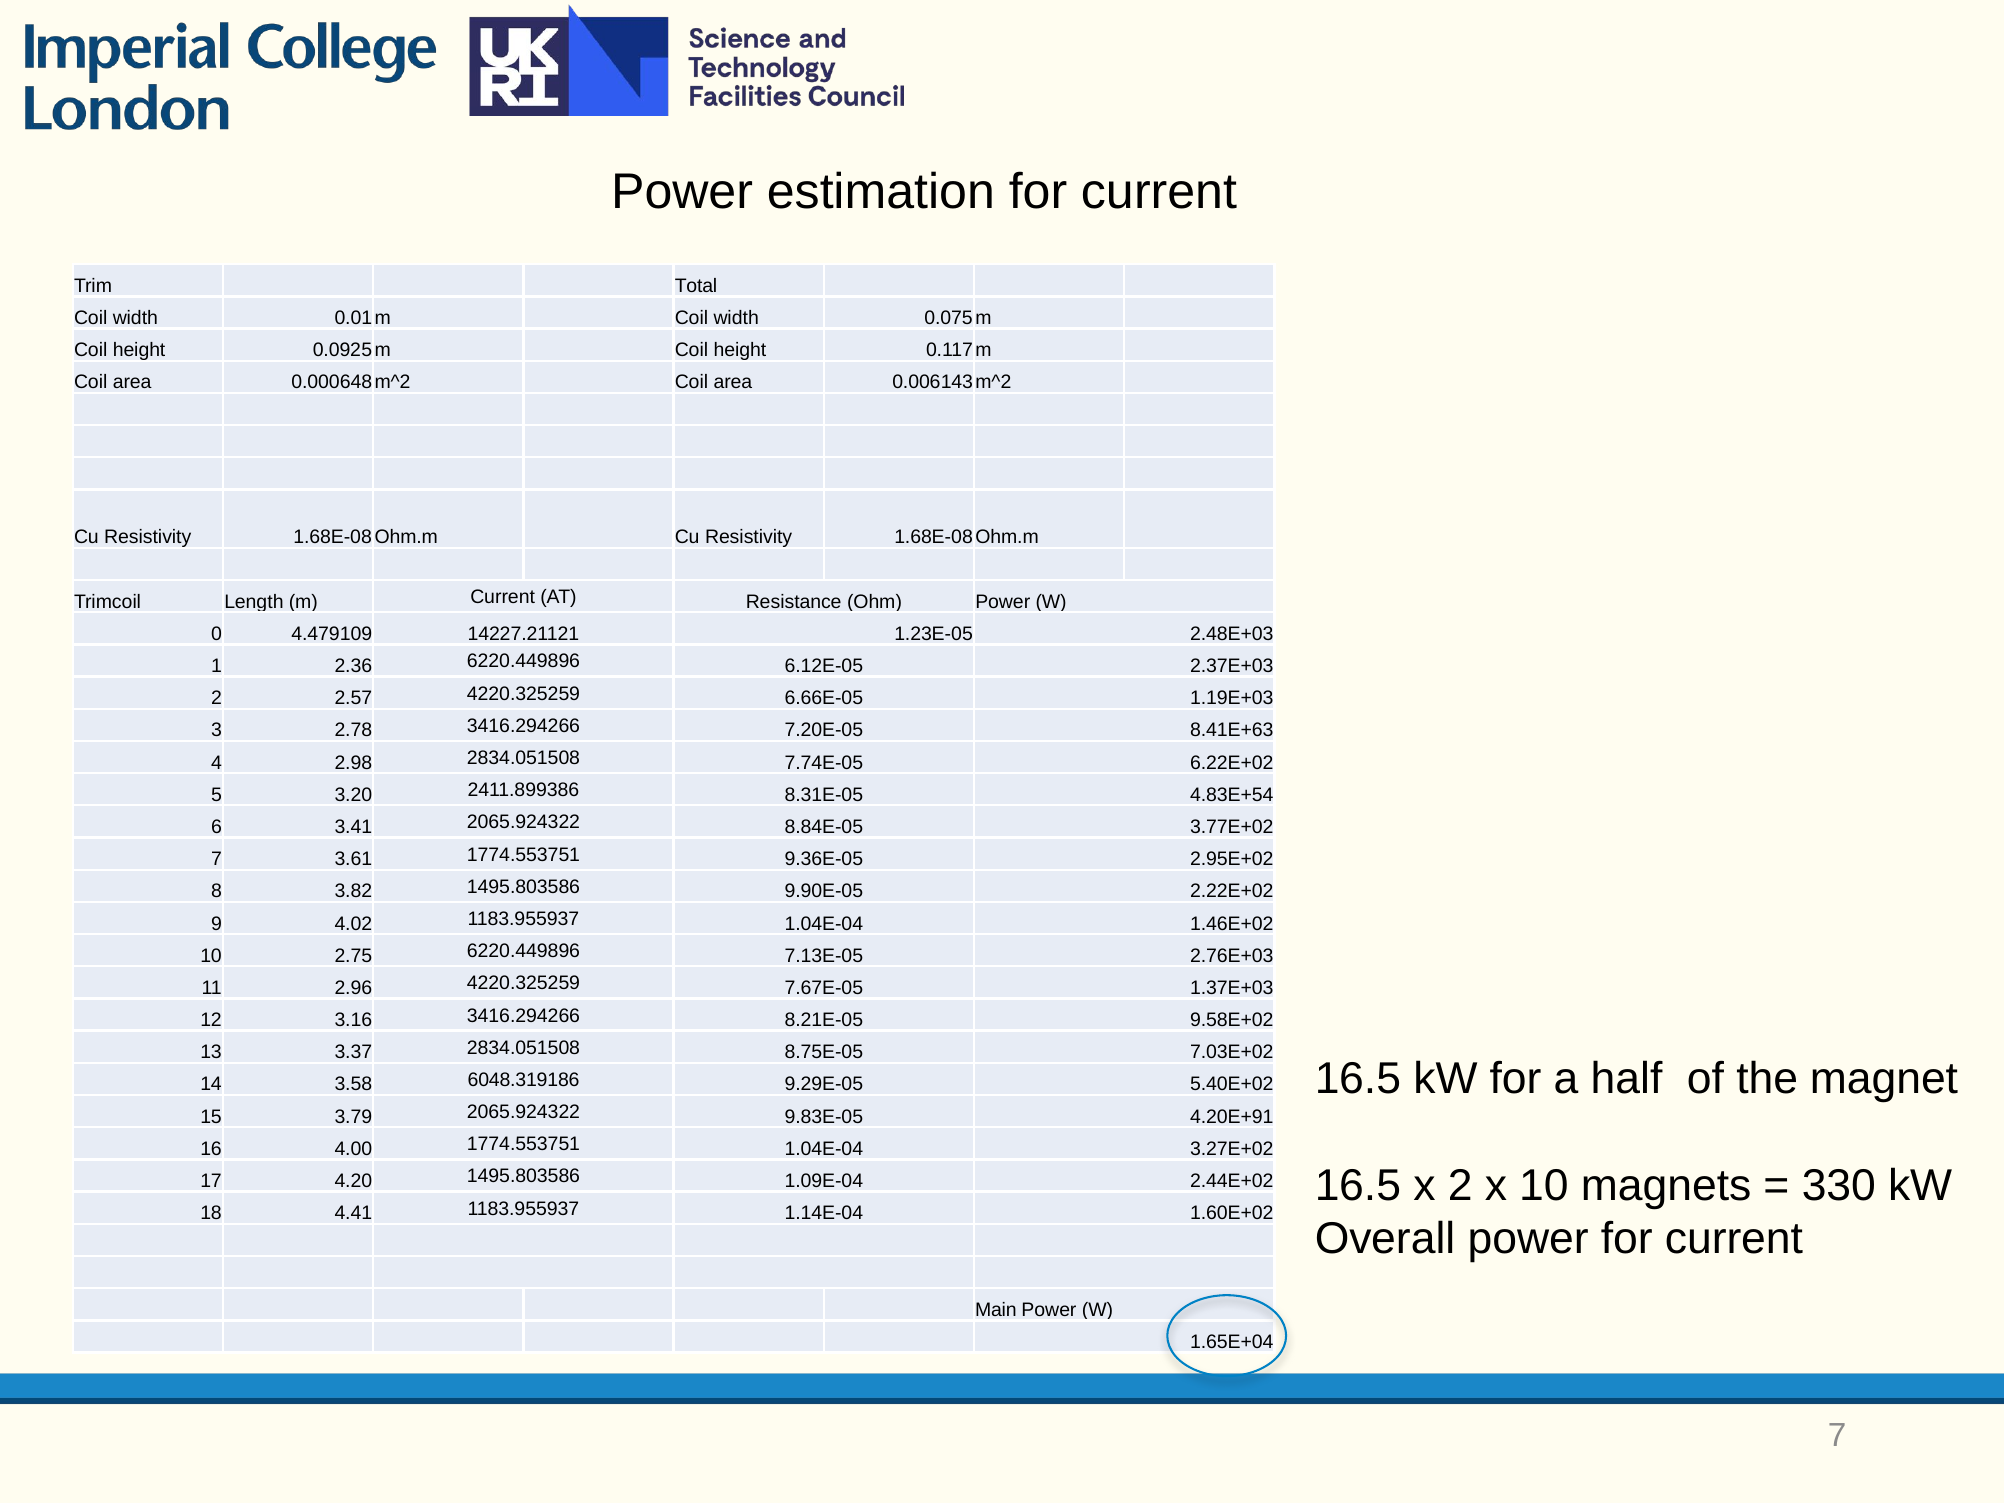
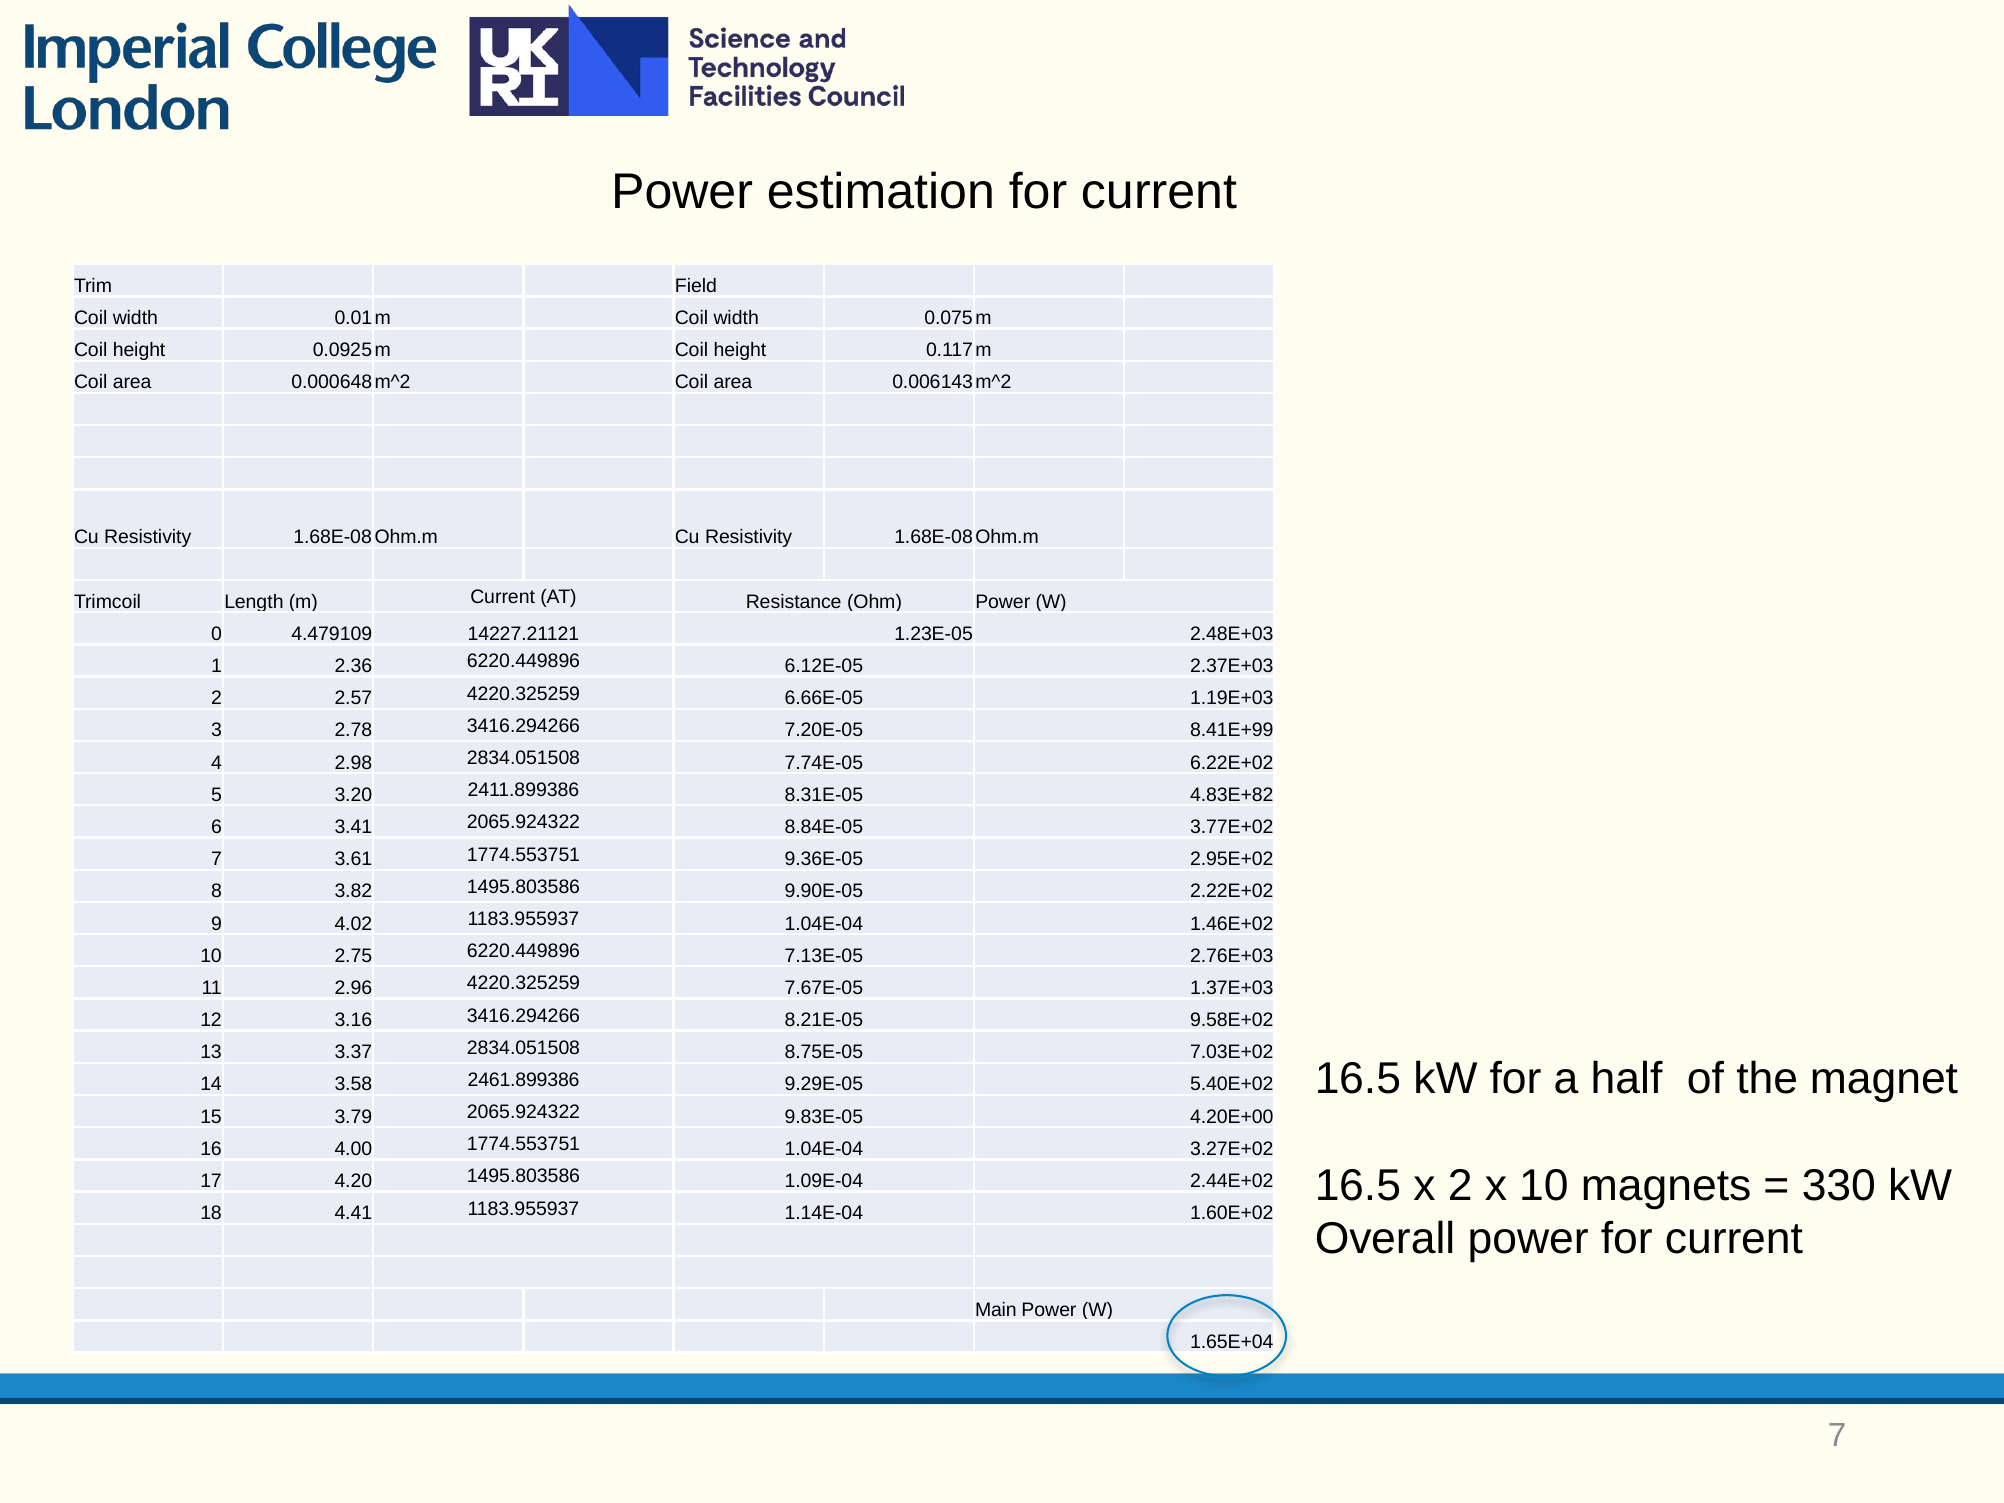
Total: Total -> Field
8.41E+63: 8.41E+63 -> 8.41E+99
4.83E+54: 4.83E+54 -> 4.83E+82
6048.319186: 6048.319186 -> 2461.899386
4.20E+91: 4.20E+91 -> 4.20E+00
